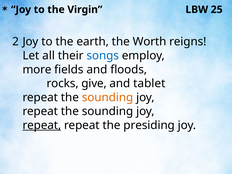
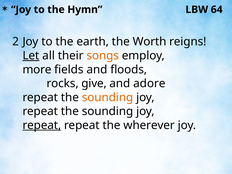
Virgin: Virgin -> Hymn
25: 25 -> 64
Let underline: none -> present
songs colour: blue -> orange
tablet: tablet -> adore
presiding: presiding -> wherever
